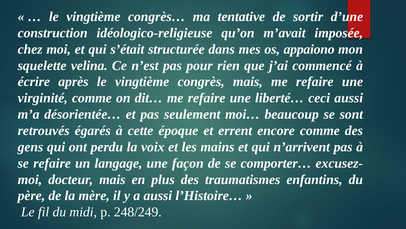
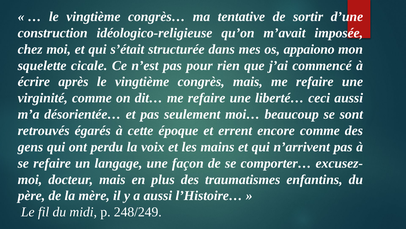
velina: velina -> cicale
